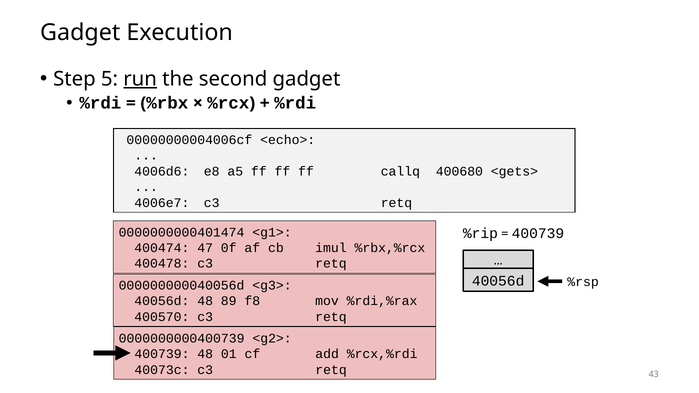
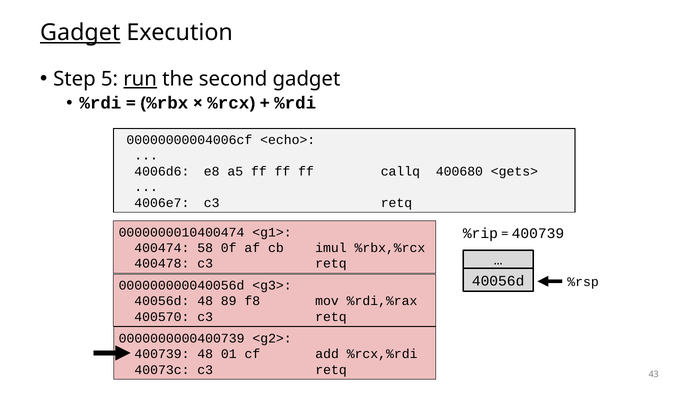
Gadget at (80, 33) underline: none -> present
0000000000401474: 0000000000401474 -> 0000000010400474
47: 47 -> 58
